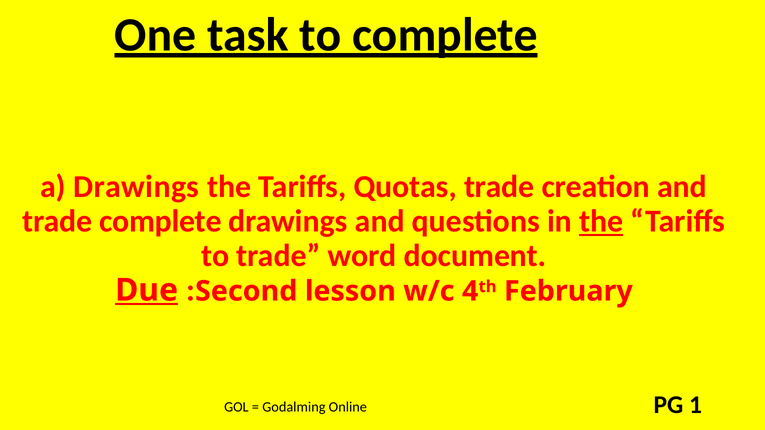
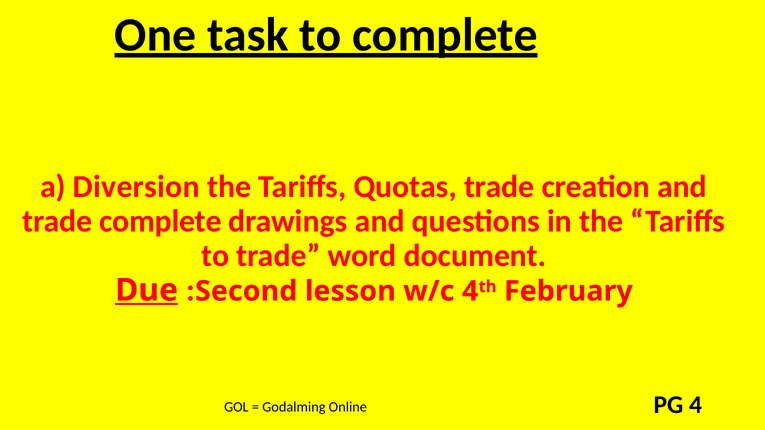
a Drawings: Drawings -> Diversion
the at (601, 222) underline: present -> none
PG 1: 1 -> 4
